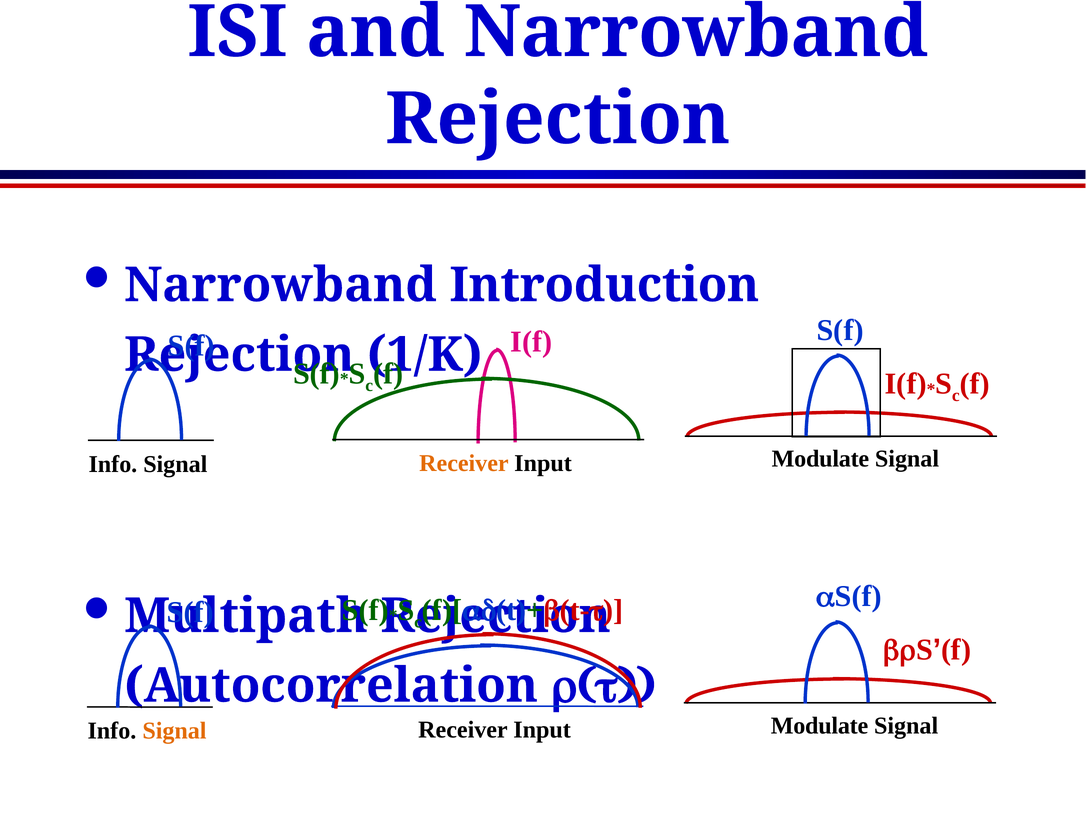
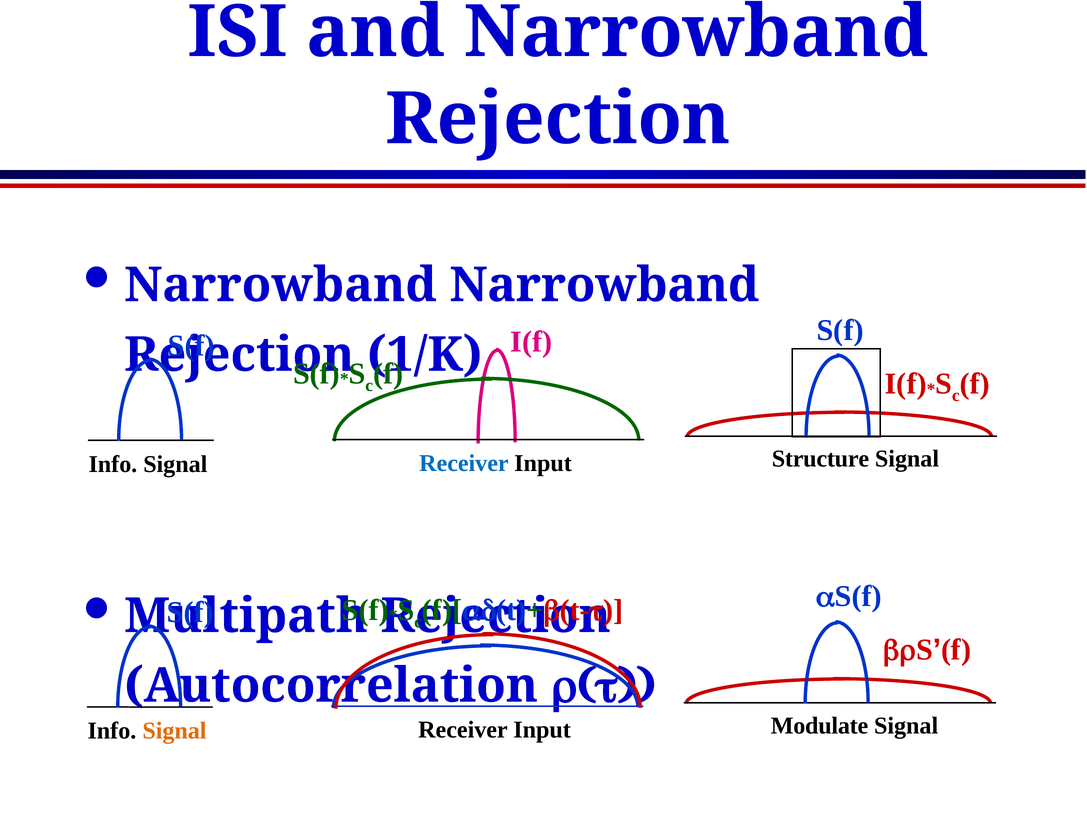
Narrowband Introduction: Introduction -> Narrowband
Receiver at (464, 463) colour: orange -> blue
Modulate at (820, 458): Modulate -> Structure
